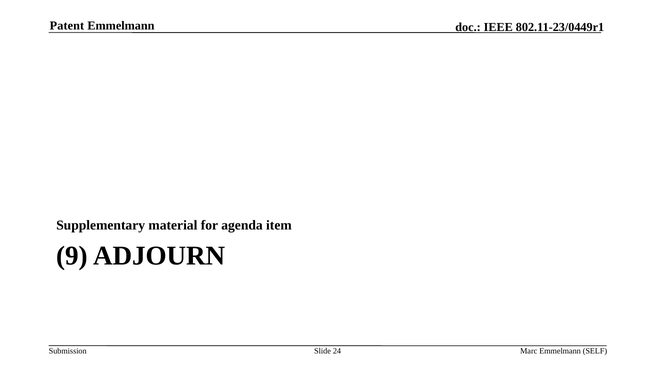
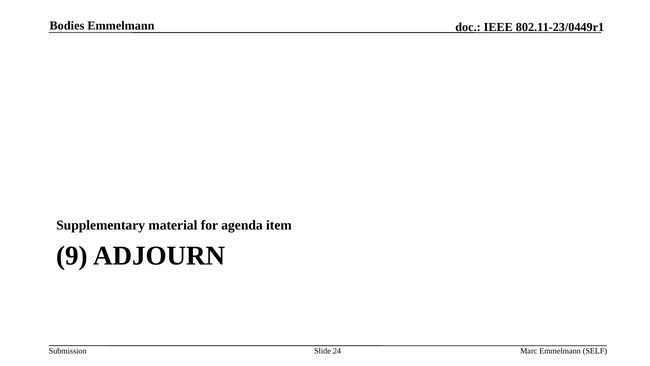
Patent: Patent -> Bodies
